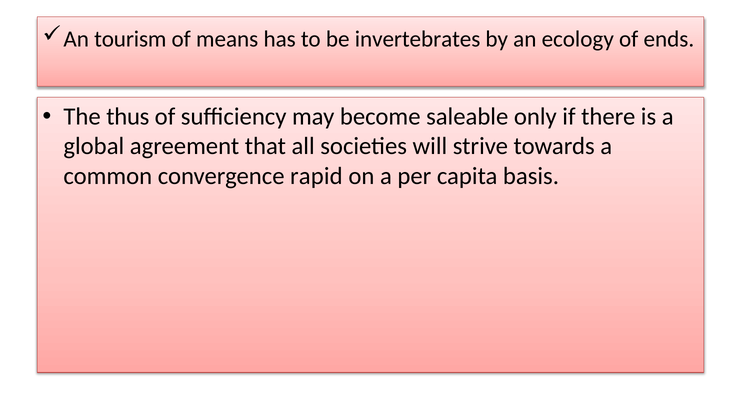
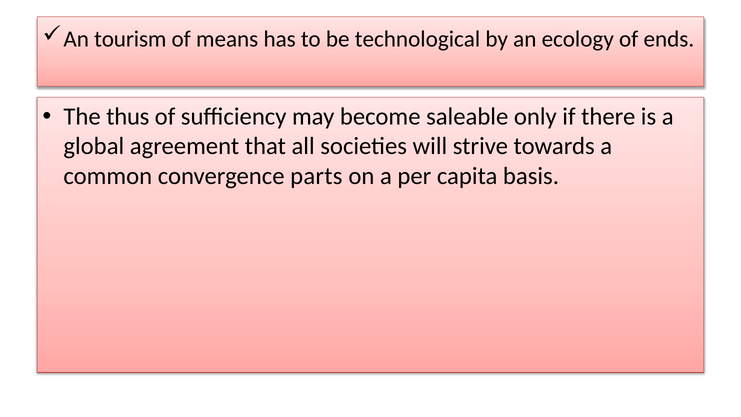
invertebrates: invertebrates -> technological
rapid: rapid -> parts
